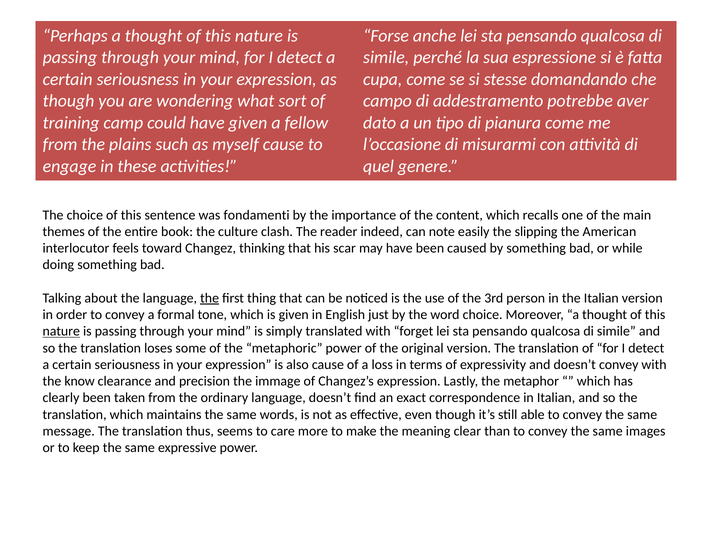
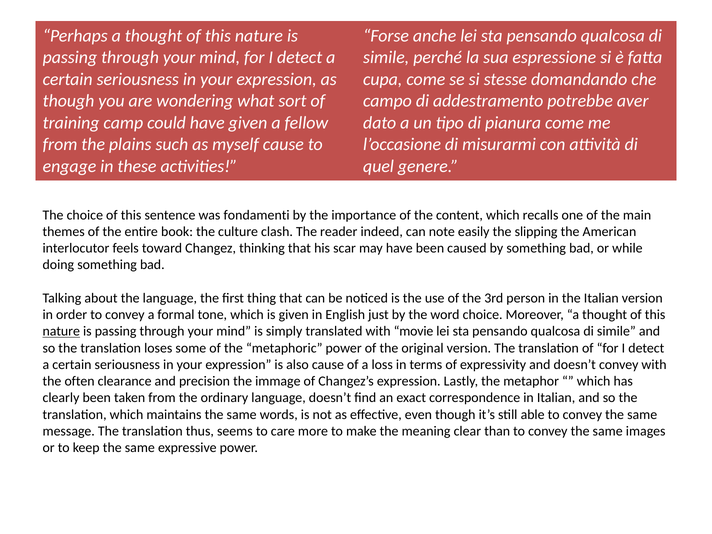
the at (210, 298) underline: present -> none
forget: forget -> movie
know: know -> often
